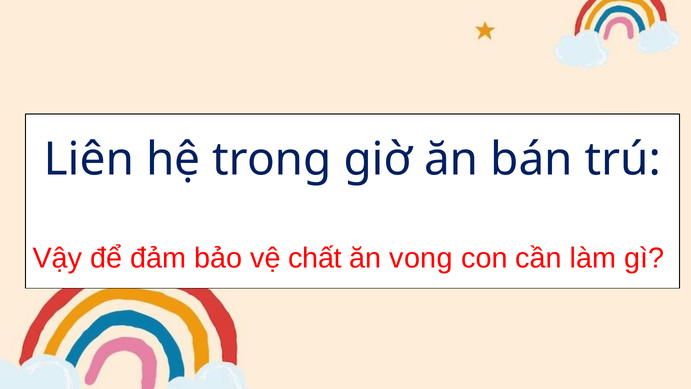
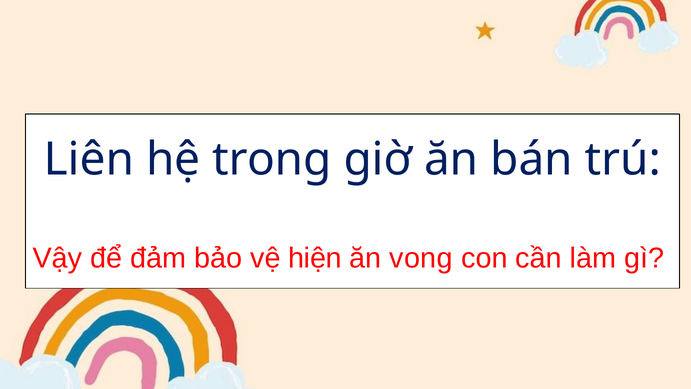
chất: chất -> hiện
